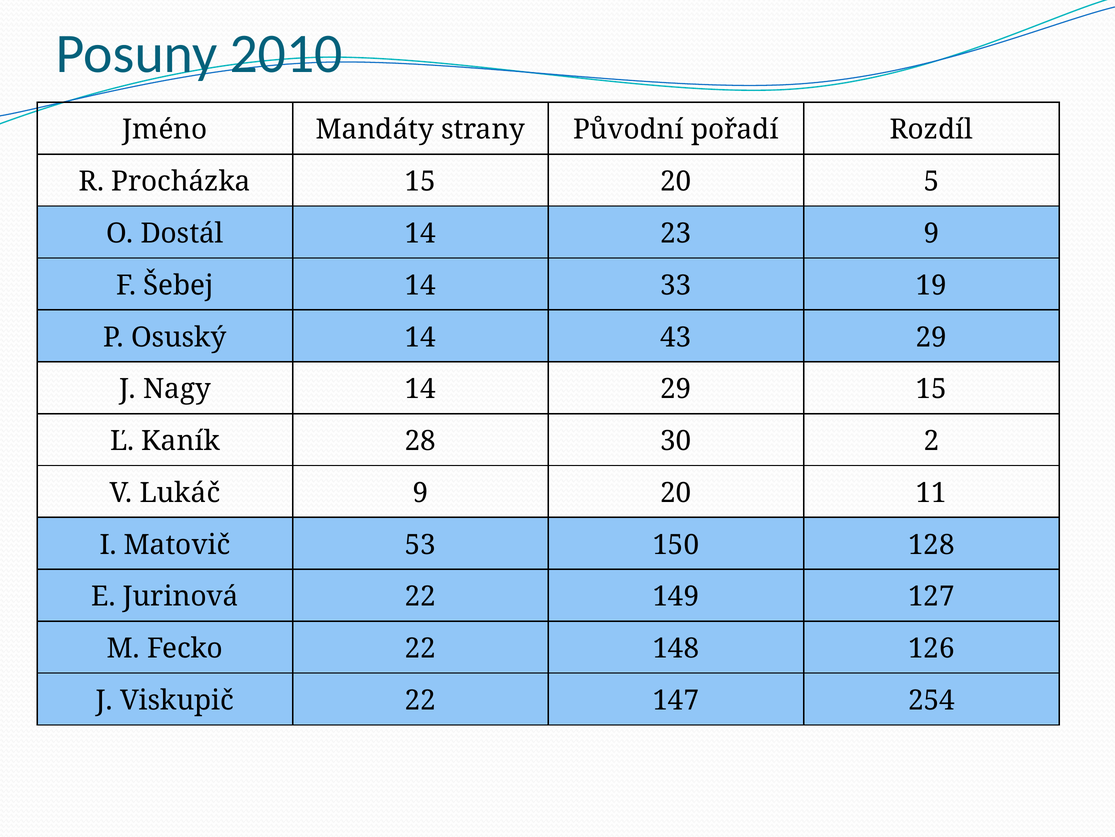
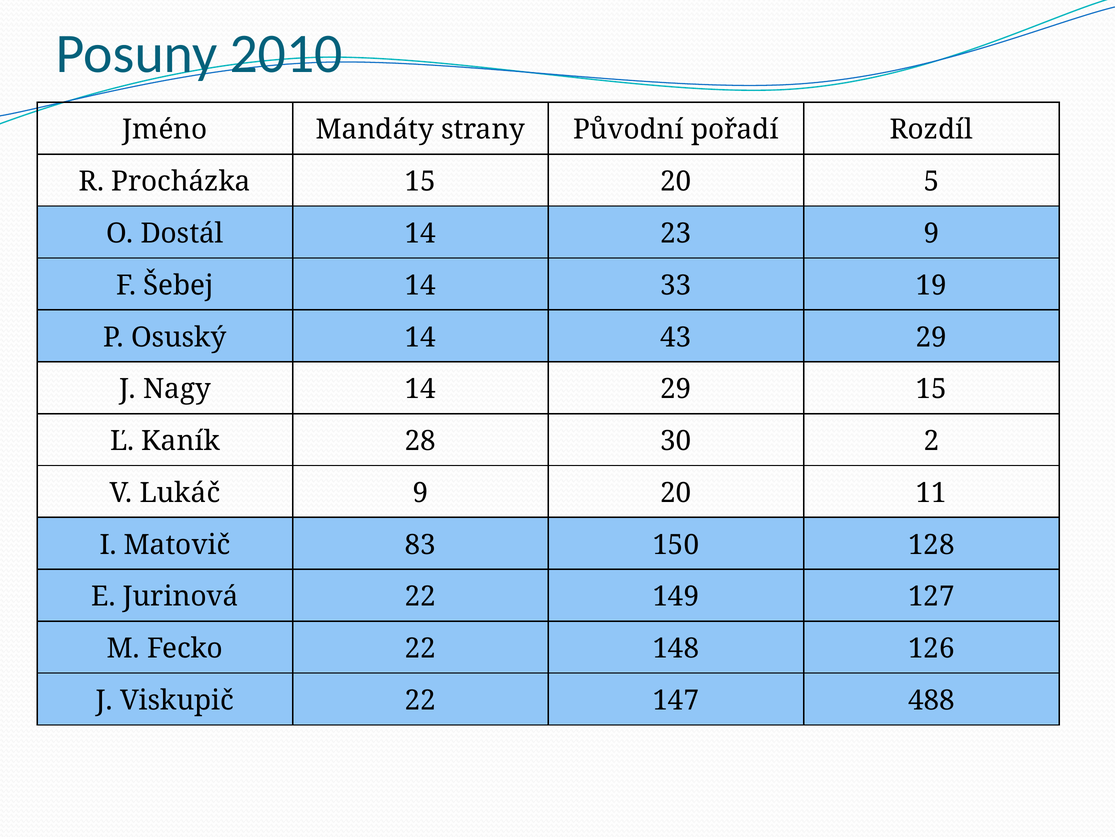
53: 53 -> 83
254: 254 -> 488
